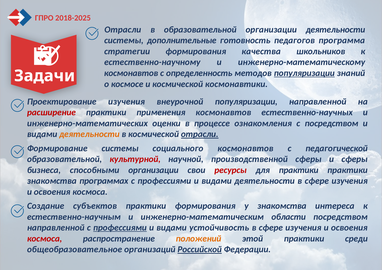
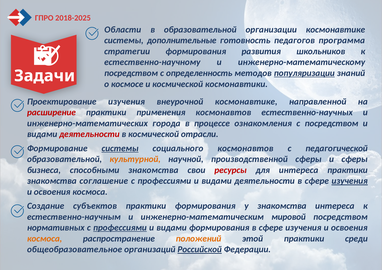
Отрасли at (123, 30): Отрасли -> Области
организации деятельности: деятельности -> космонавтике
качества: качества -> развития
космонавтов at (131, 73): космонавтов -> посредством
внеурочной популяризации: популяризации -> космонавтике
оценки: оценки -> города
деятельности at (89, 134) colour: orange -> red
отрасли at (200, 134) underline: present -> none
системы at (120, 148) underline: none -> present
культурной colour: red -> orange
способными организации: организации -> знакомства
для практики: практики -> интереса
программах: программах -> соглашение
изучения at (350, 181) underline: none -> present
области: области -> мировой
направленной at (56, 228): направленной -> нормативных
видами устойчивость: устойчивость -> формирования
космоса at (45, 239) colour: red -> orange
